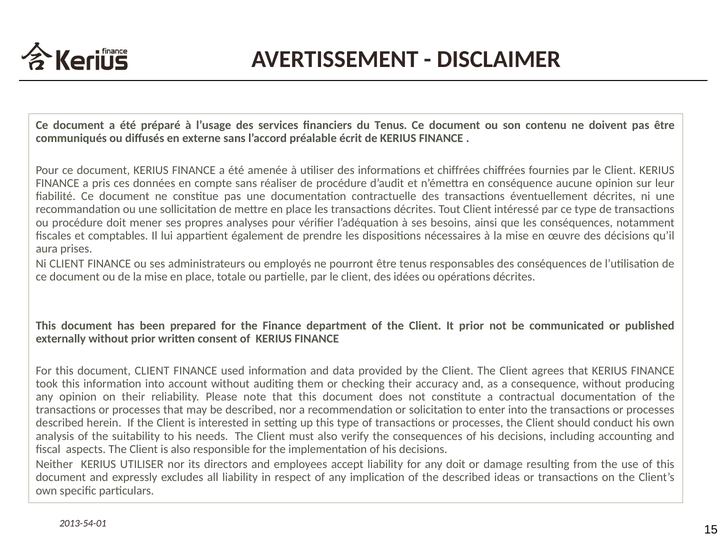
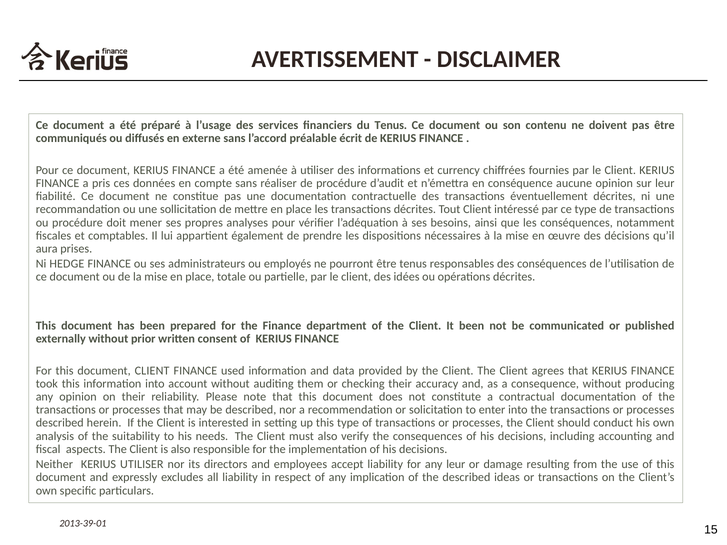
et chiffrées: chiffrées -> currency
Ni CLIENT: CLIENT -> HEDGE
It prior: prior -> been
any doit: doit -> leur
2013-54-01: 2013-54-01 -> 2013-39-01
